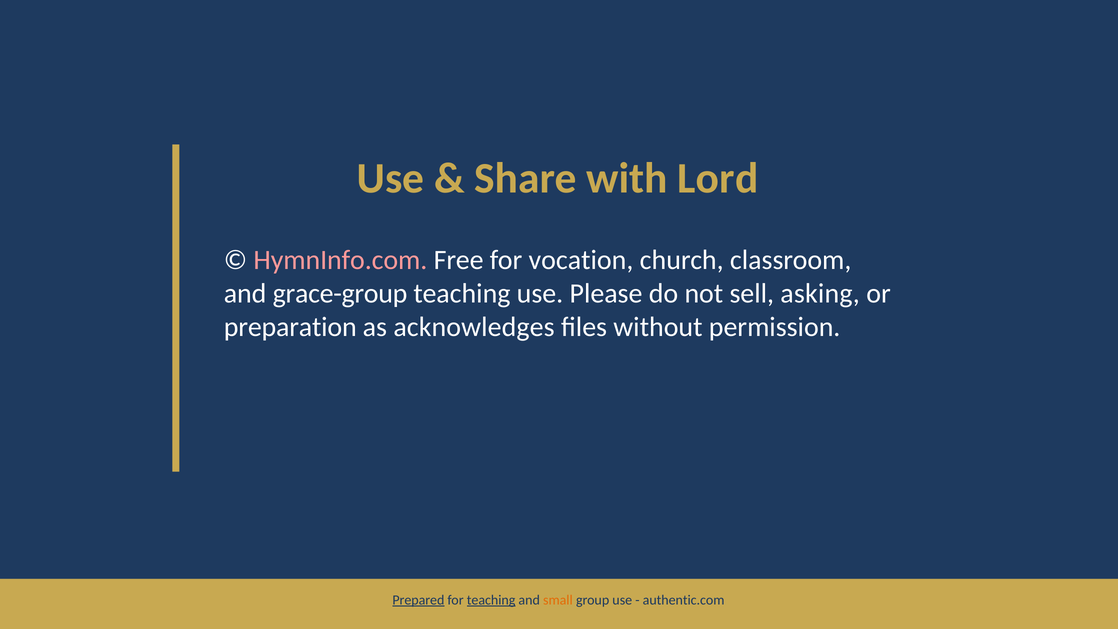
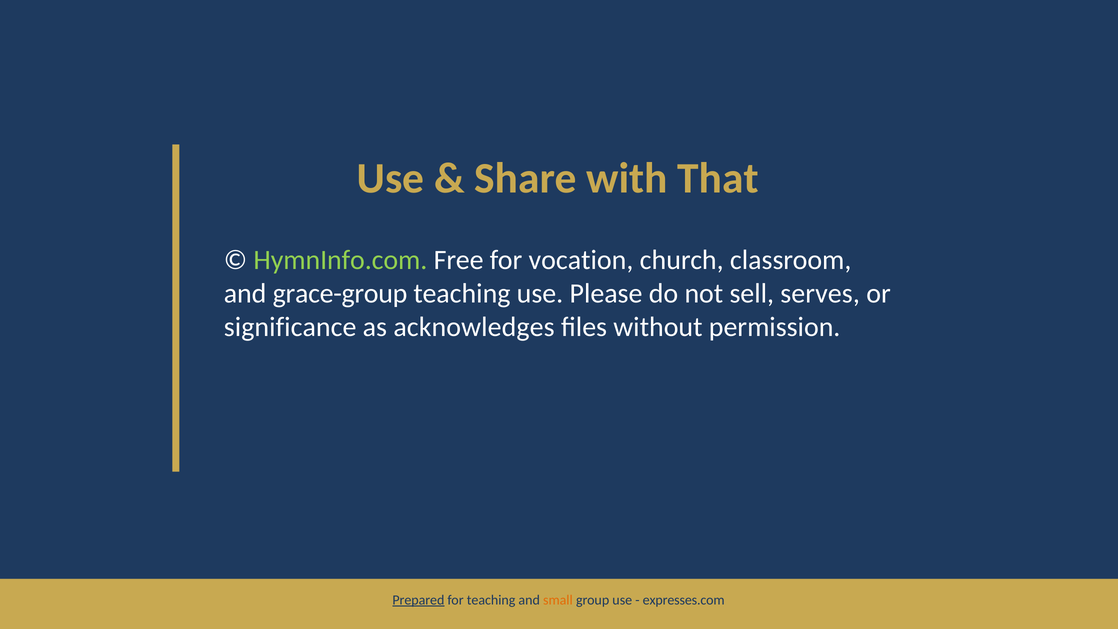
Lord: Lord -> That
HymnInfo.com colour: pink -> light green
asking: asking -> serves
preparation: preparation -> significance
teaching at (491, 600) underline: present -> none
authentic.com: authentic.com -> expresses.com
